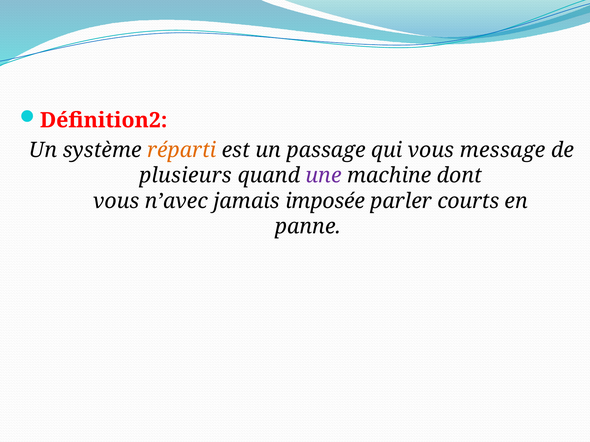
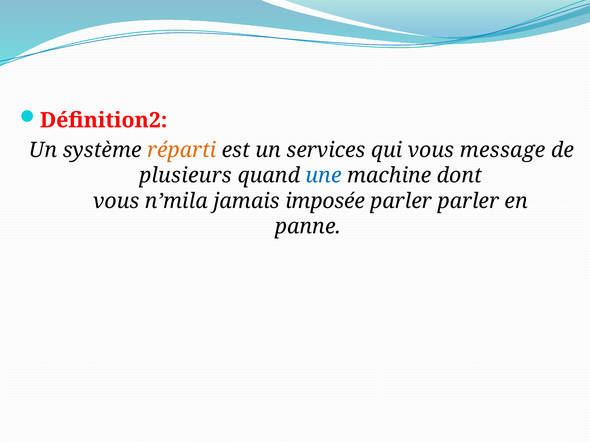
passage: passage -> services
une colour: purple -> blue
n’avec: n’avec -> n’mila
parler courts: courts -> parler
